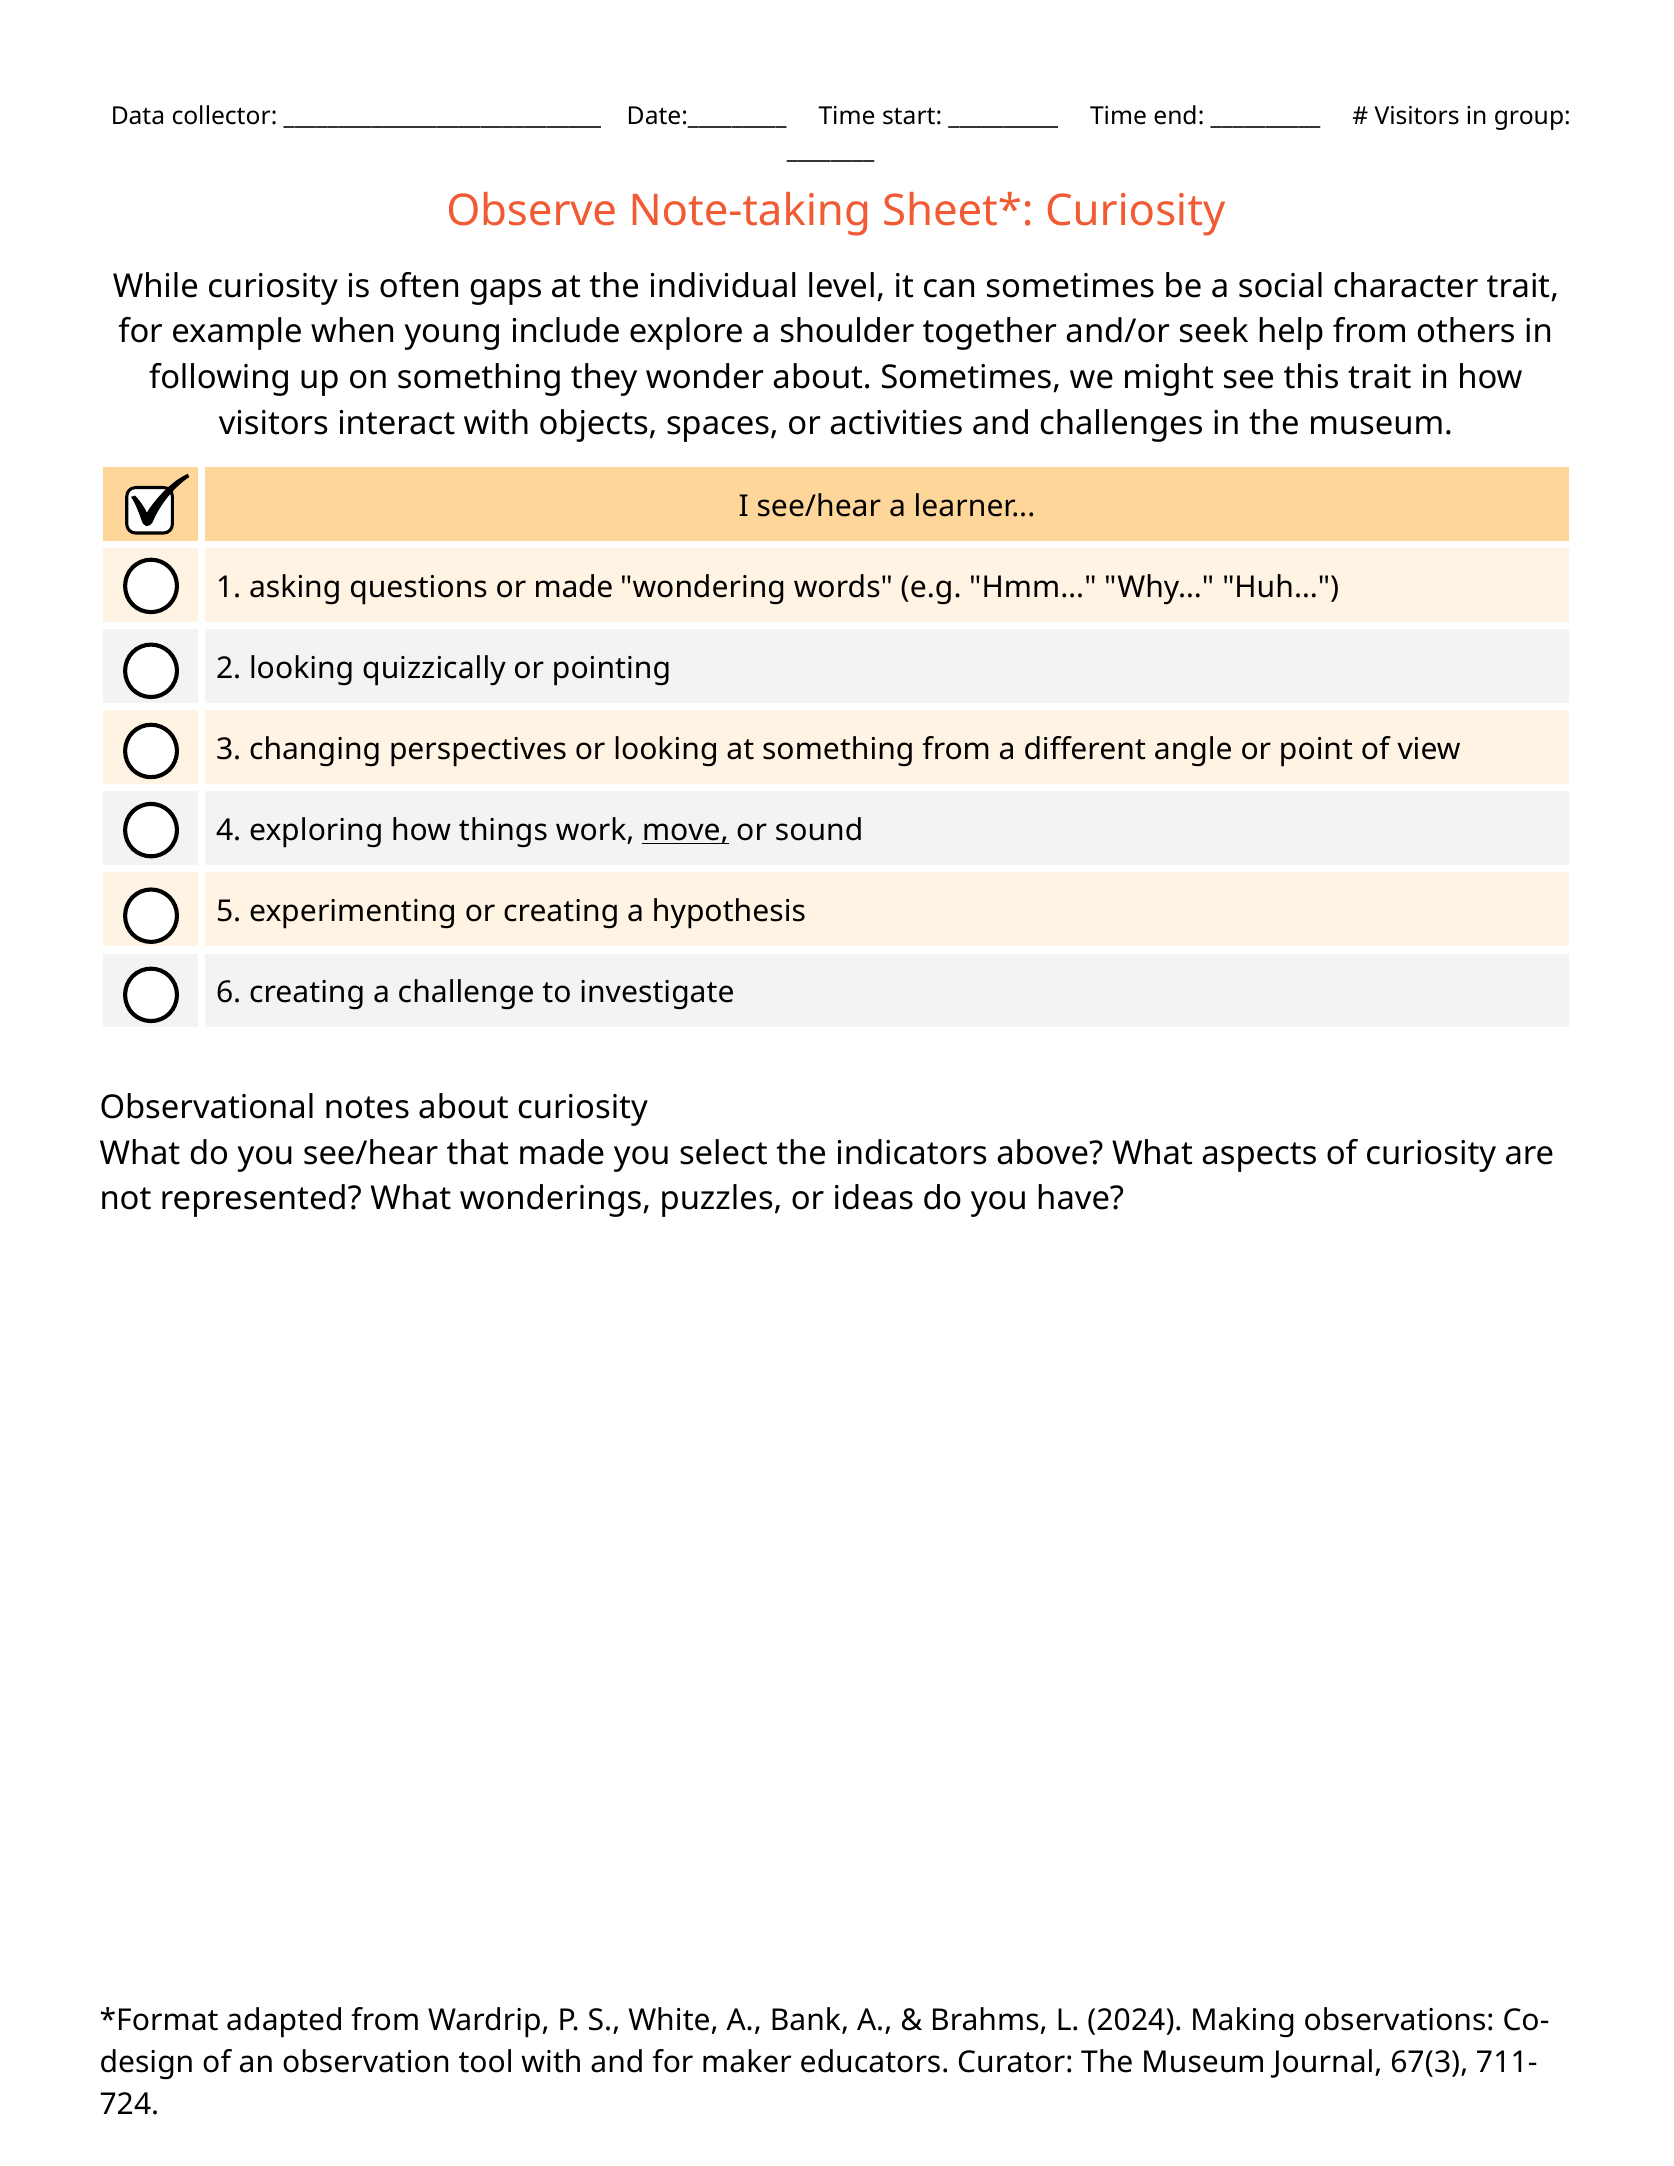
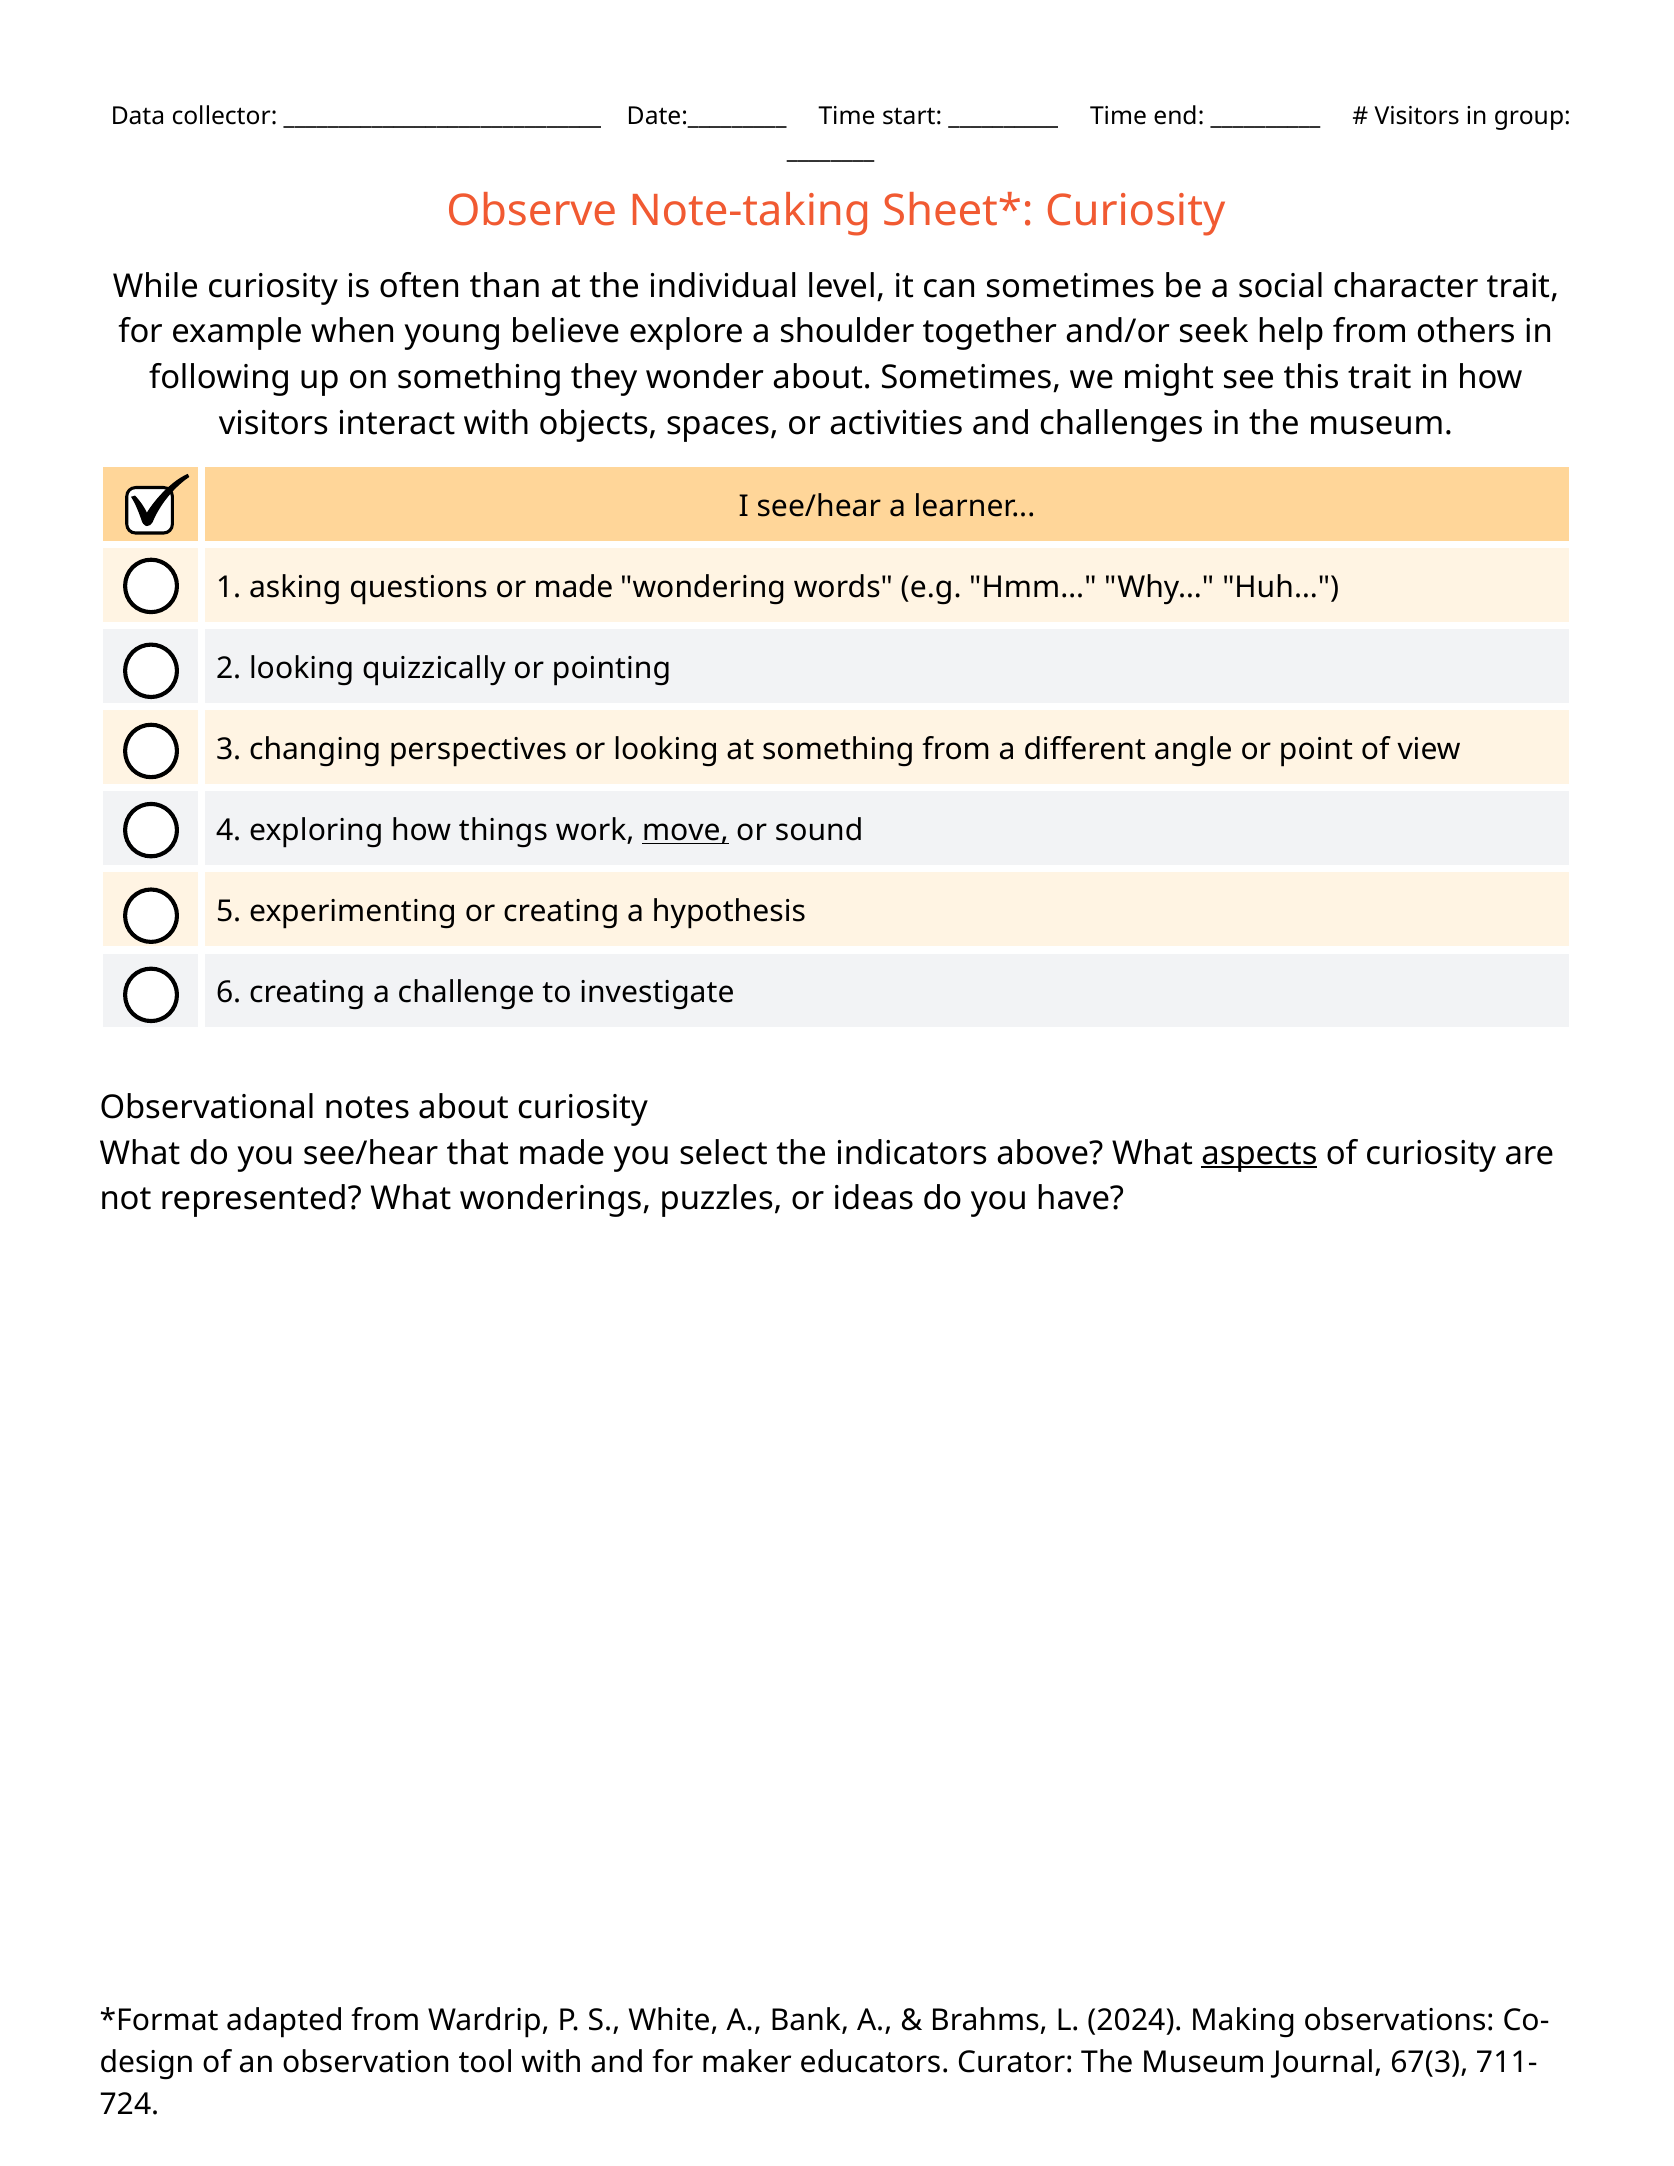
gaps: gaps -> than
include: include -> believe
aspects underline: none -> present
